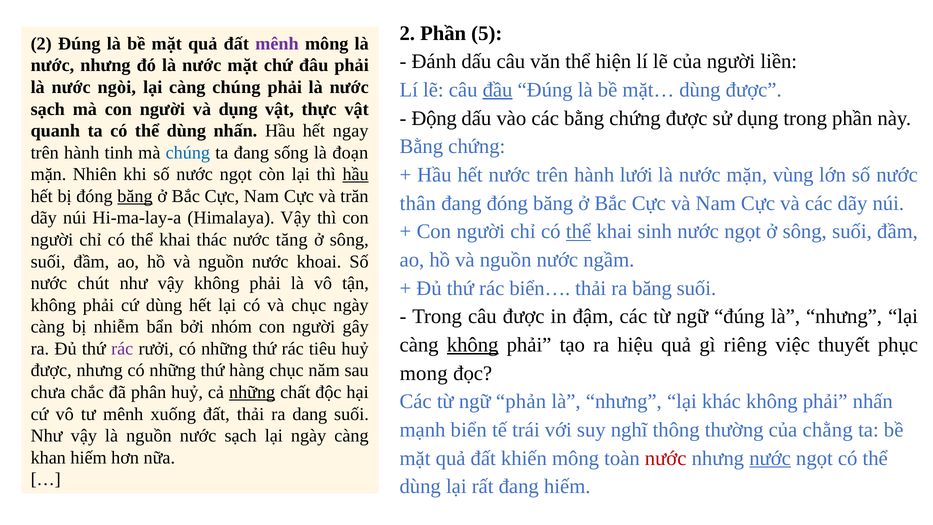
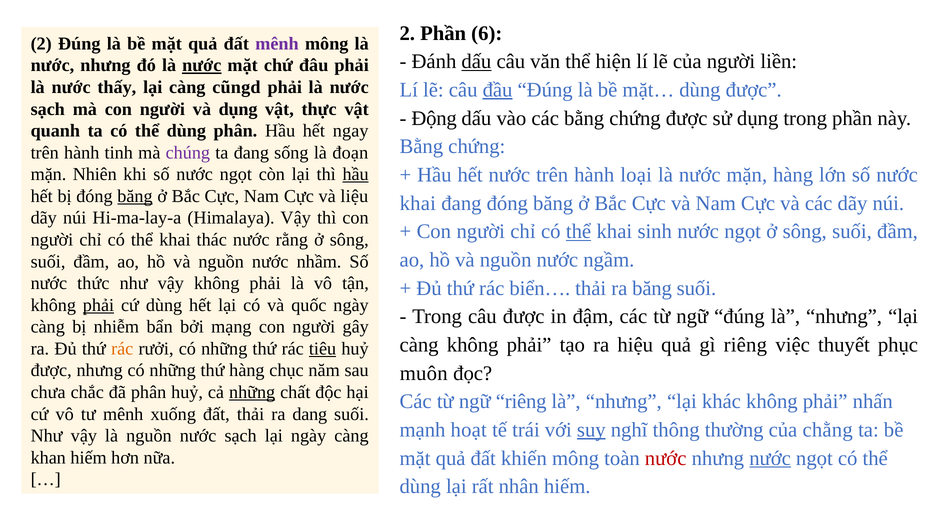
5: 5 -> 6
dấu at (476, 62) underline: none -> present
nước at (202, 65) underline: none -> present
ngòi: ngòi -> thấy
càng chúng: chúng -> cũngd
dùng nhấn: nhấn -> phân
chúng at (188, 153) colour: blue -> purple
lưới: lưới -> loại
mặn vùng: vùng -> hàng
trăn: trăn -> liệu
thân at (418, 203): thân -> khai
tăng: tăng -> rằng
khoai: khoai -> nhầm
chút: chút -> thức
phải at (98, 305) underline: none -> present
và chục: chục -> quốc
nhóm: nhóm -> mạng
không at (473, 345) underline: present -> none
rác at (122, 349) colour: purple -> orange
tiêu underline: none -> present
mong: mong -> muôn
ngữ phản: phản -> riêng
biển: biển -> hoạt
suy underline: none -> present
rất đang: đang -> nhân
